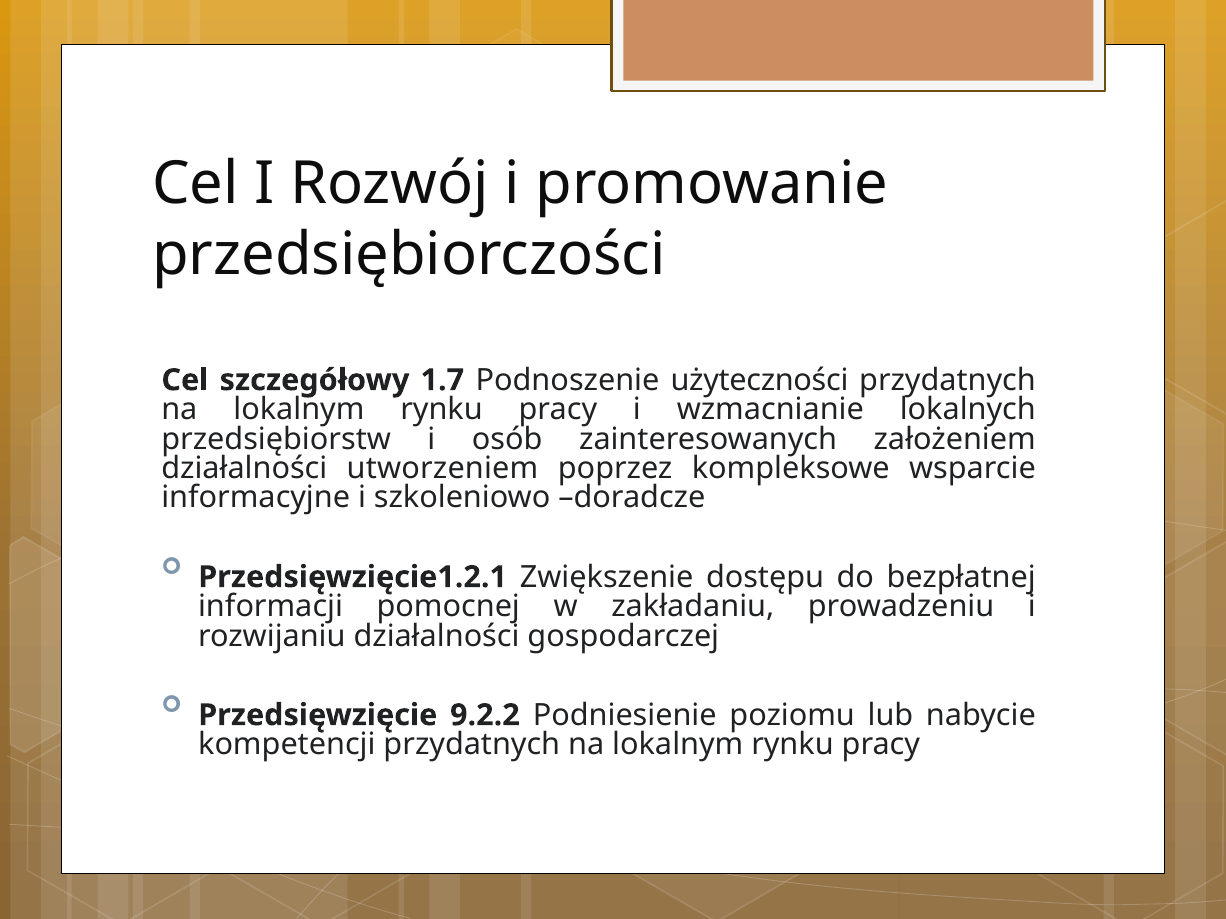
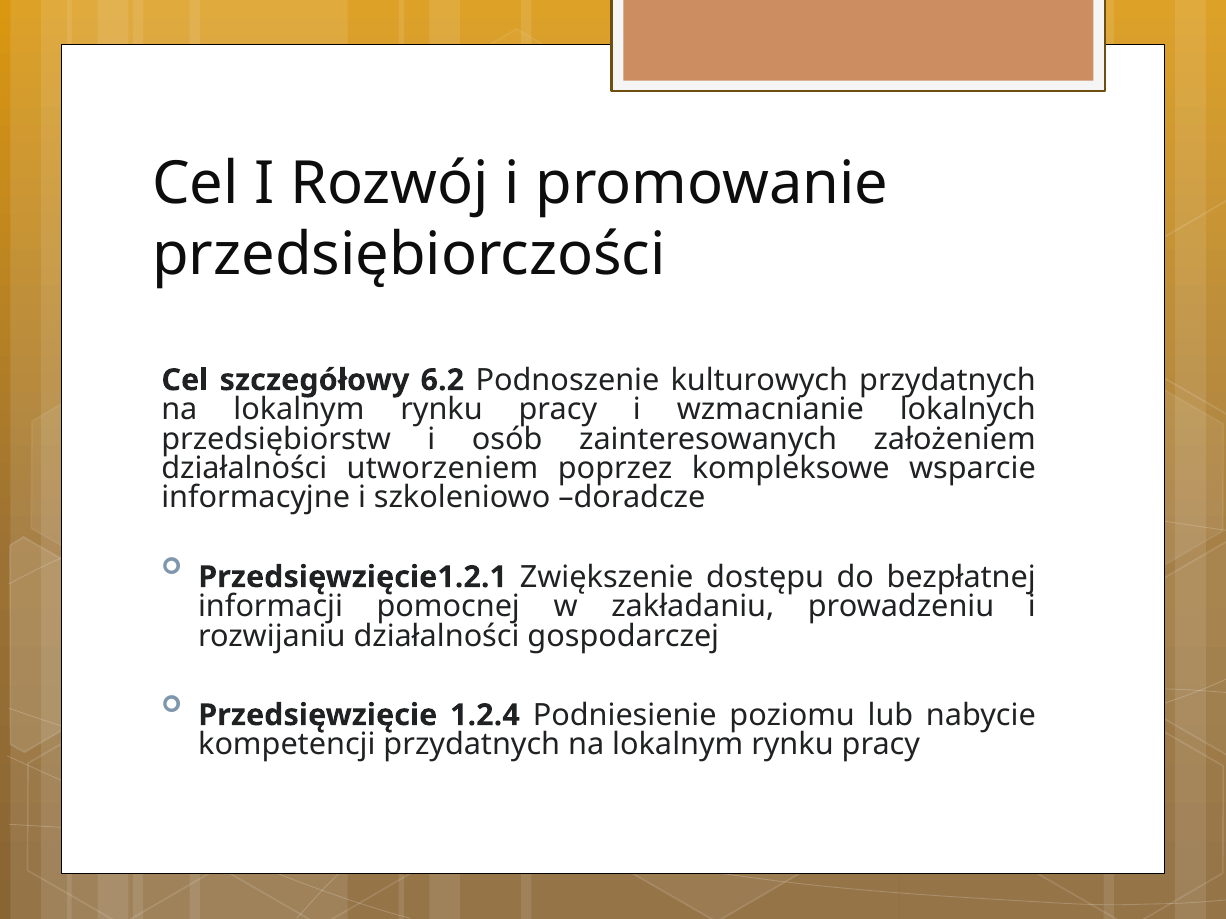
1.7: 1.7 -> 6.2
użyteczności: użyteczności -> kulturowych
9.2.2: 9.2.2 -> 1.2.4
